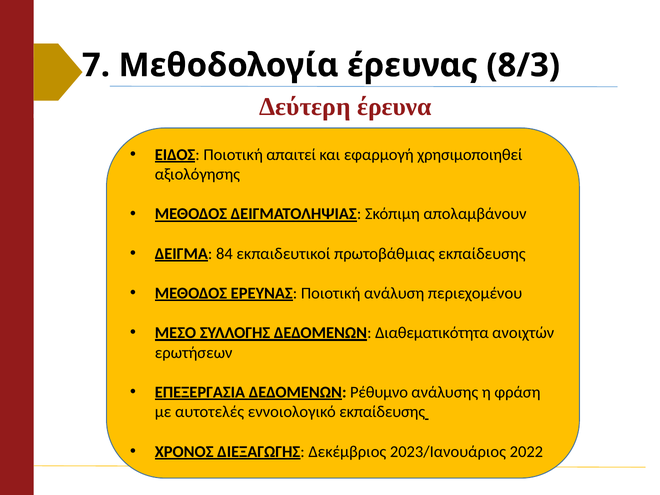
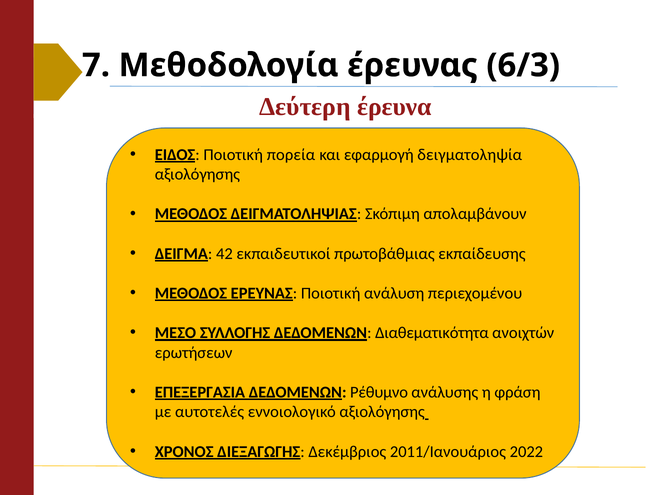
8/3: 8/3 -> 6/3
απαιτεί: απαιτεί -> πορεία
χρησιμοποιηθεί: χρησιμοποιηθεί -> δειγματοληψία
84: 84 -> 42
εννοιολογικό εκπαίδευσης: εκπαίδευσης -> αξιολόγησης
2023/Ιανουάριος: 2023/Ιανουάριος -> 2011/Ιανουάριος
